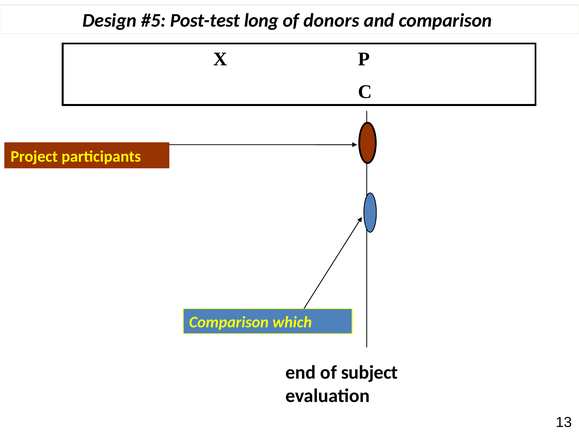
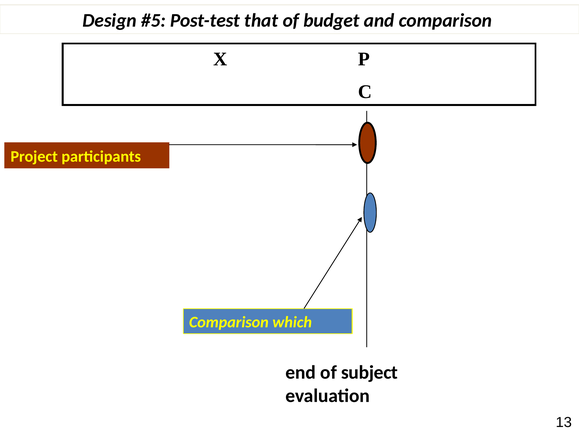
long: long -> that
donors: donors -> budget
